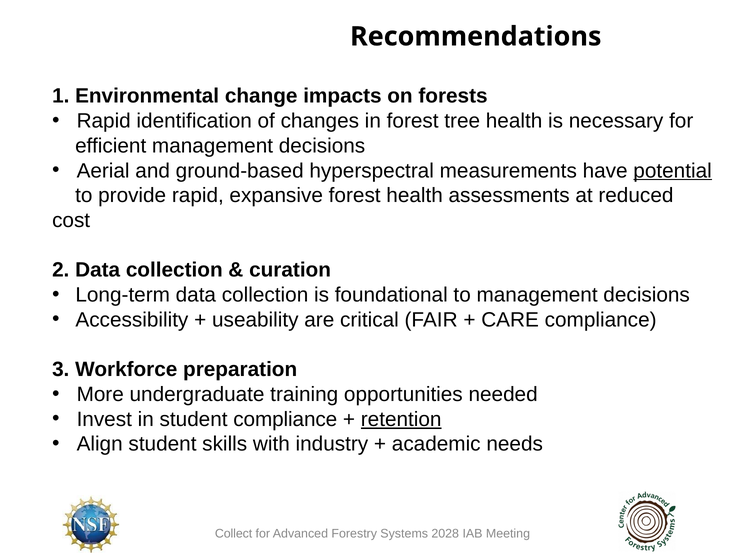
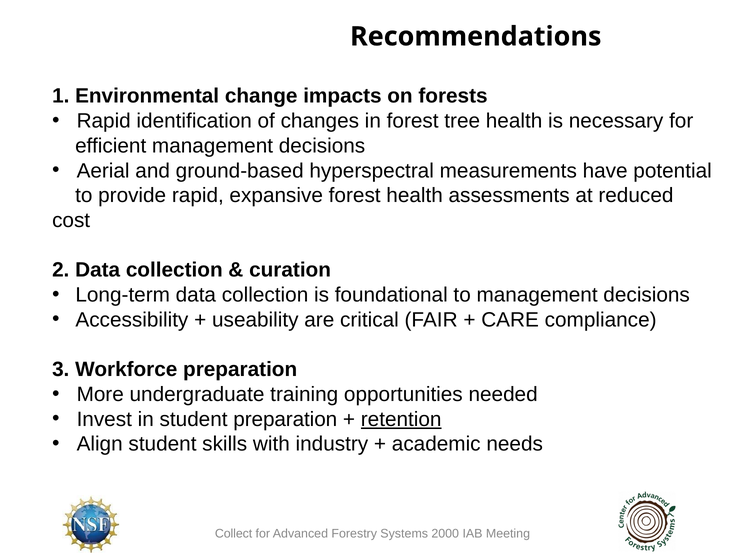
potential underline: present -> none
student compliance: compliance -> preparation
2028: 2028 -> 2000
